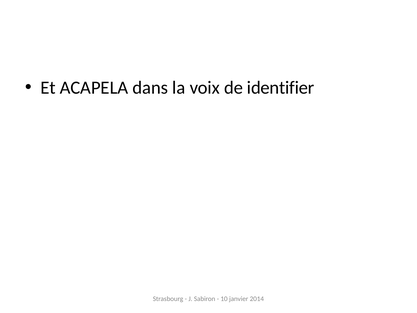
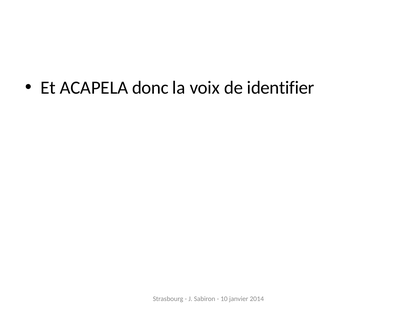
dans: dans -> donc
